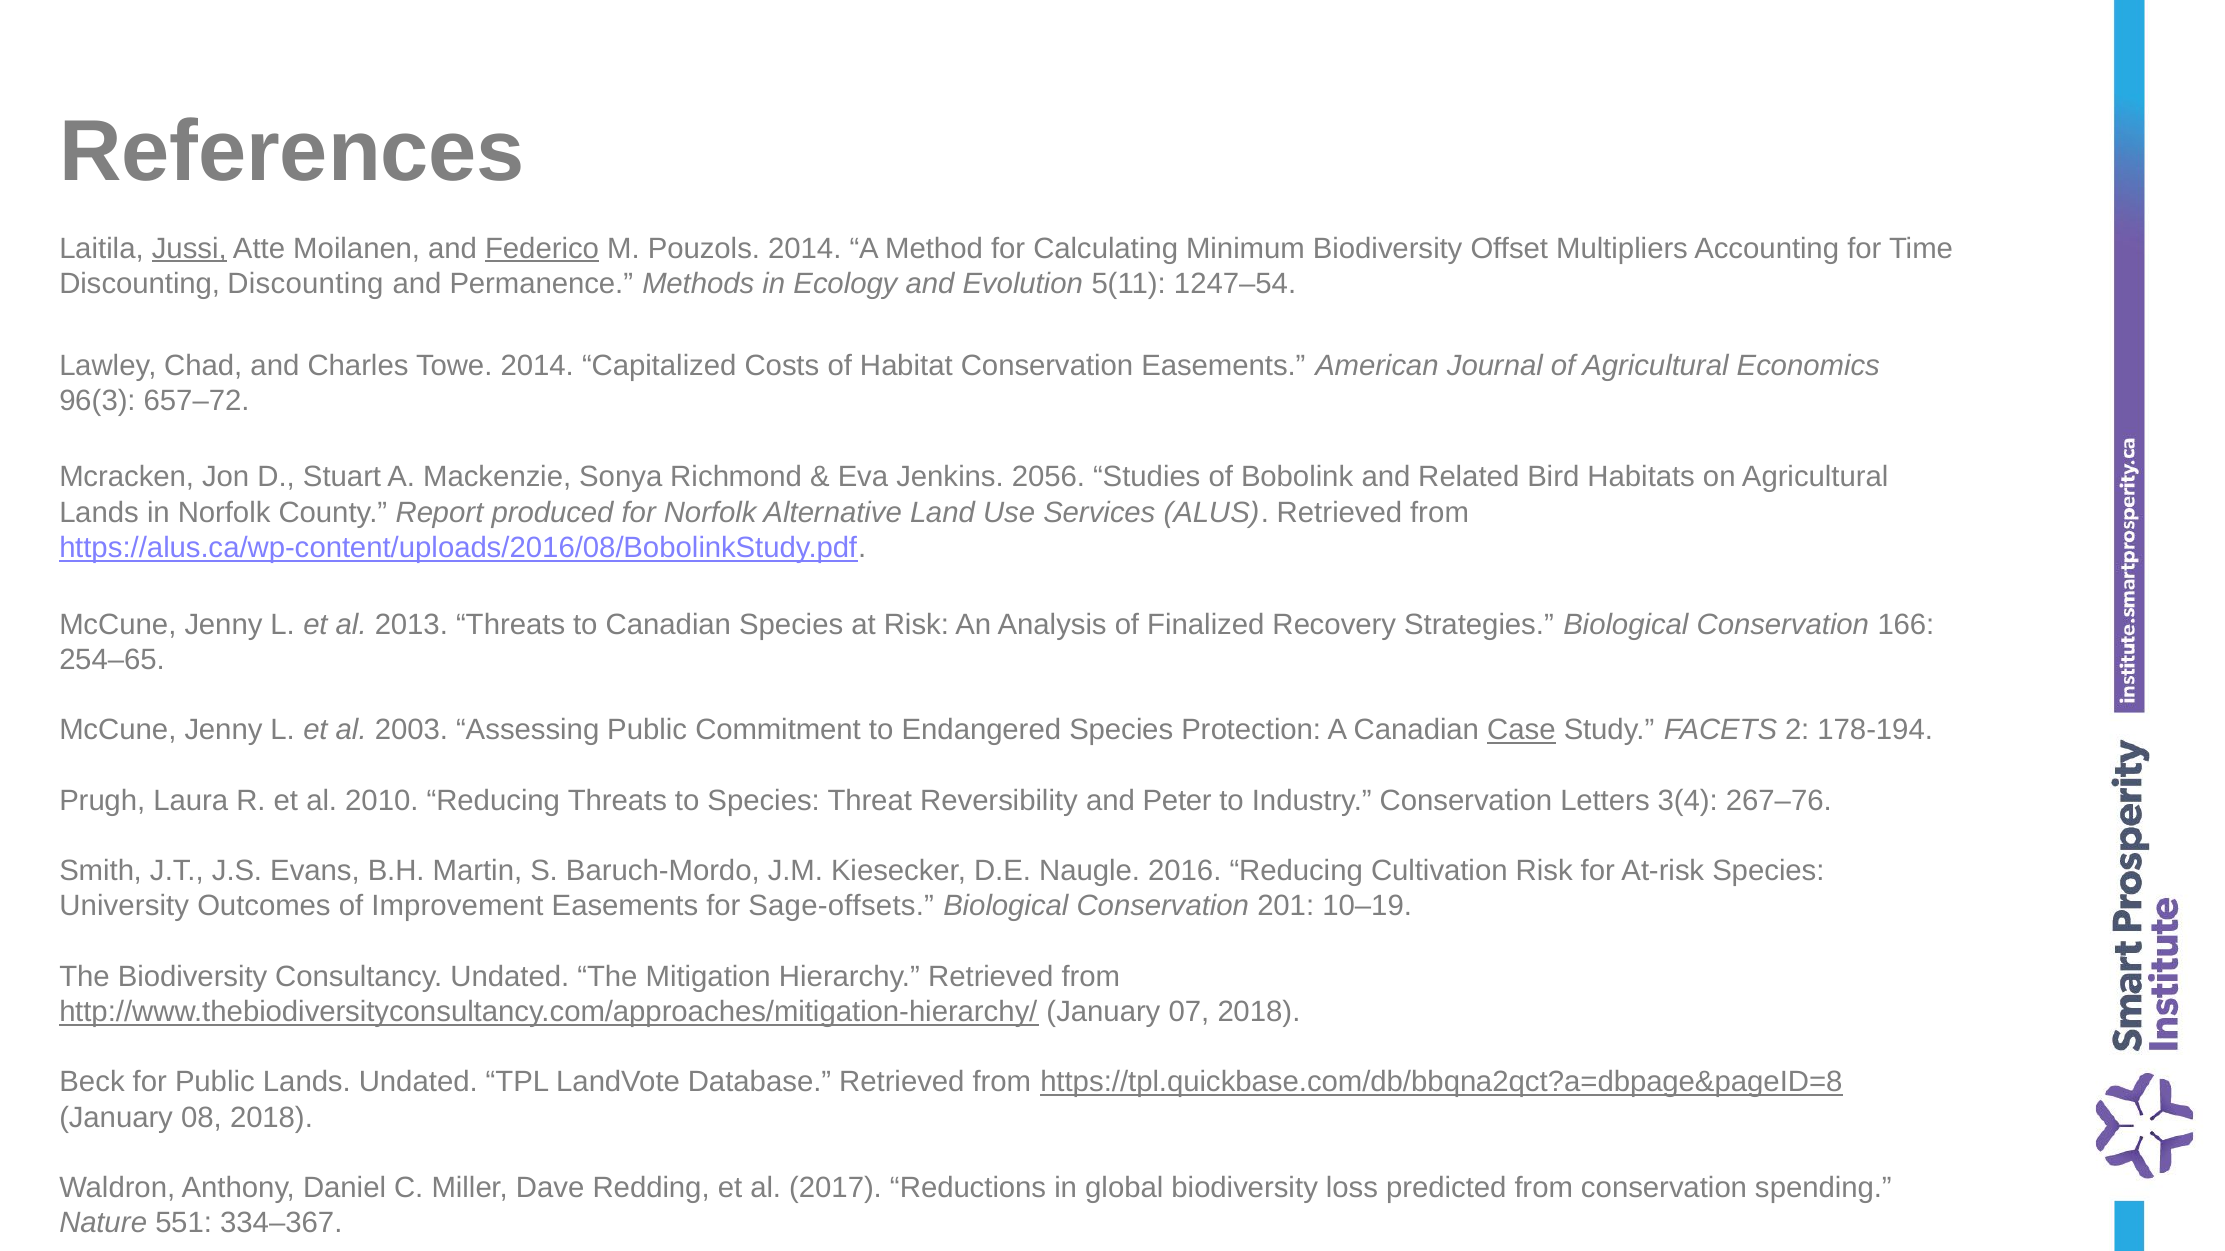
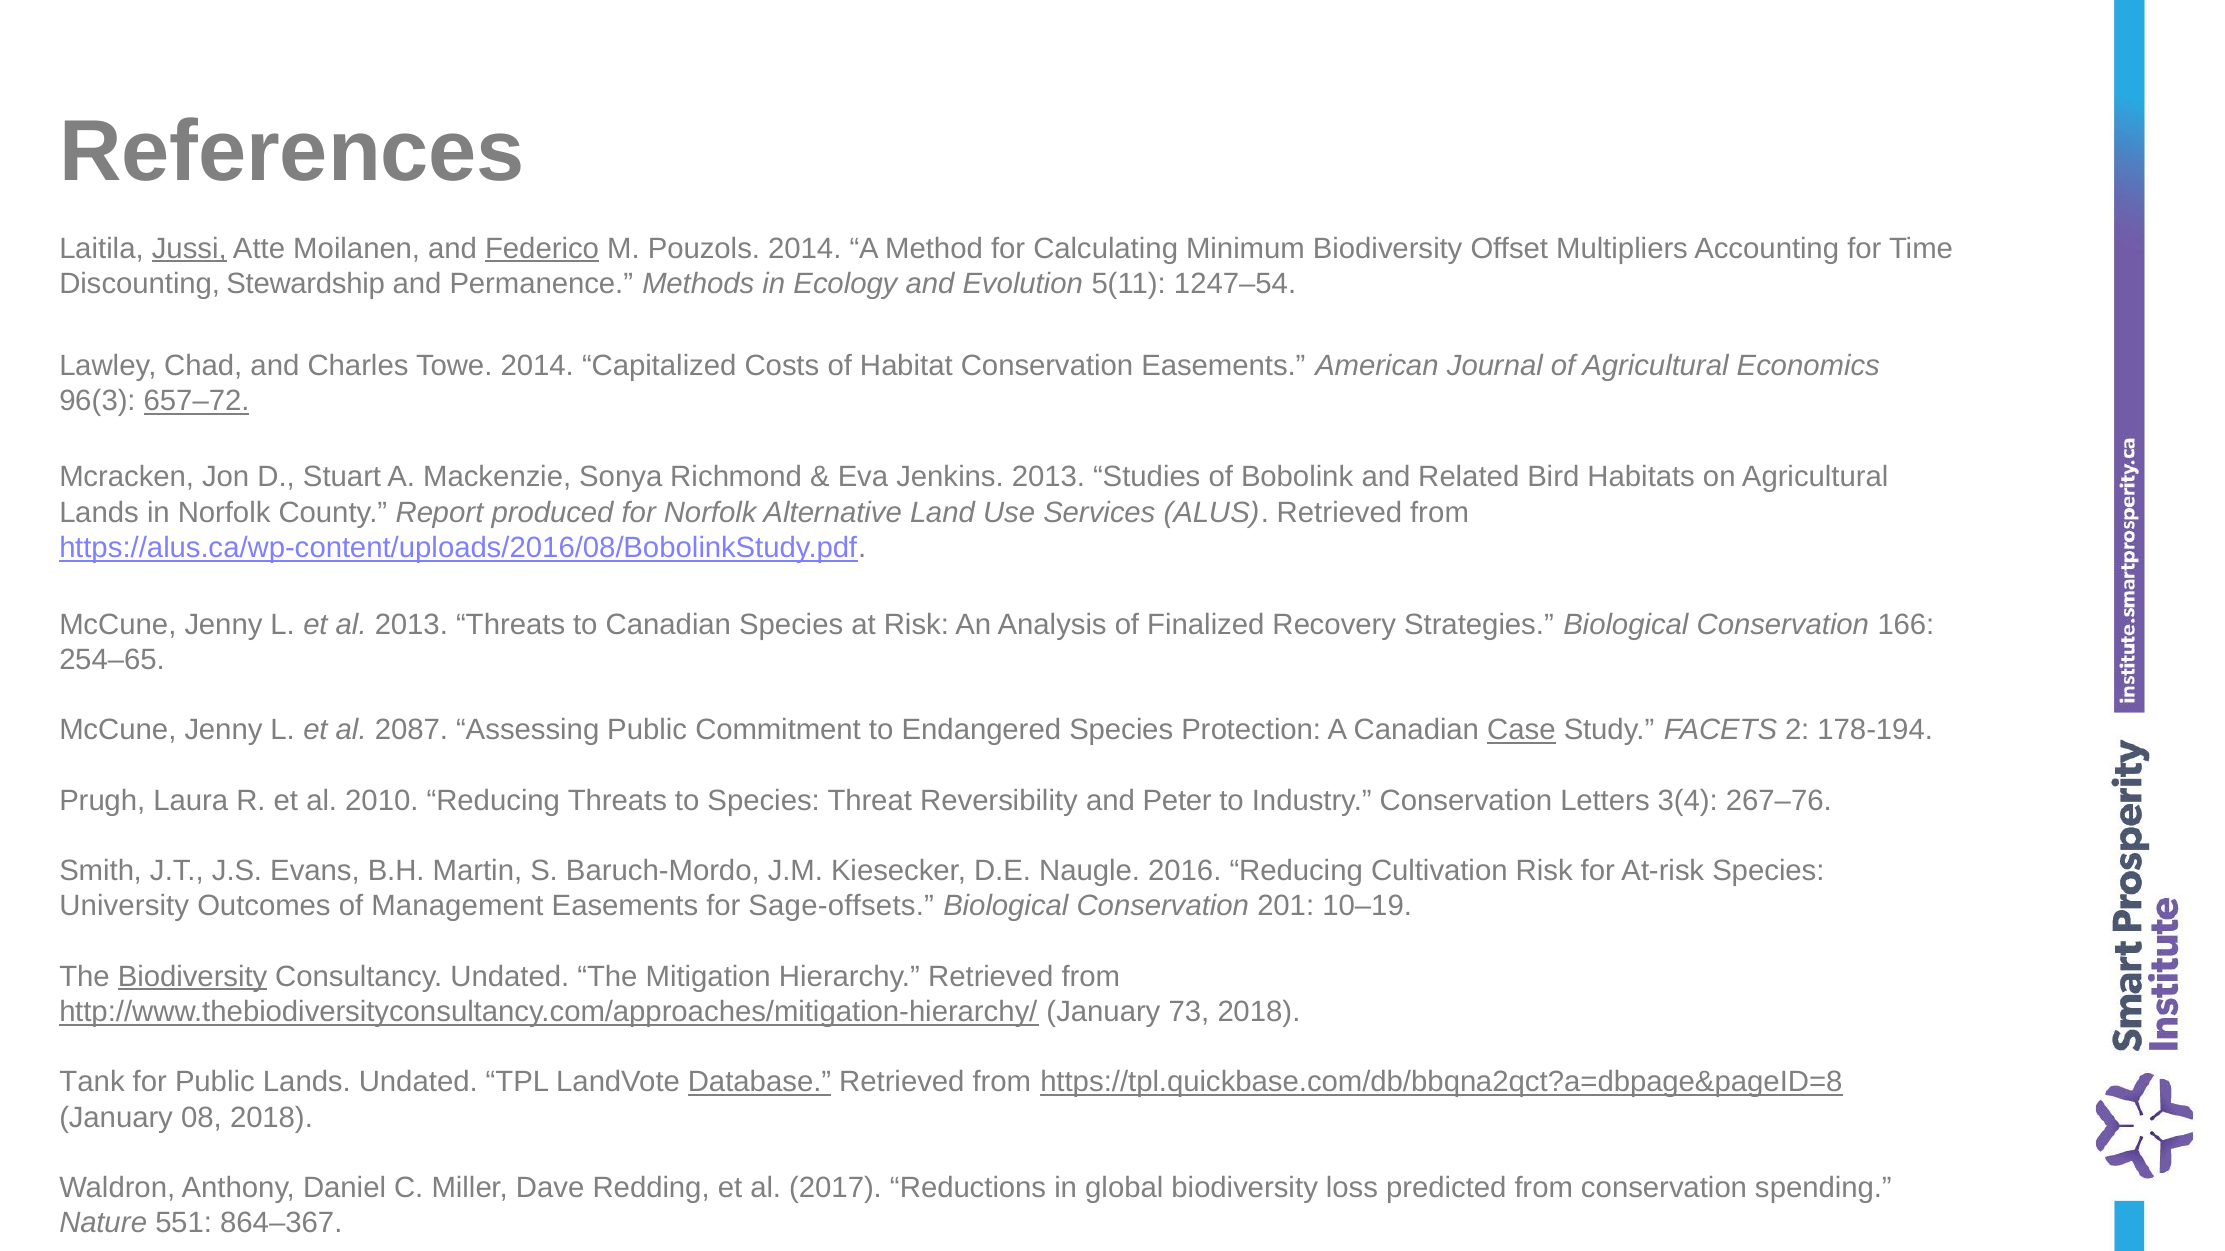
Discounting Discounting: Discounting -> Stewardship
657–72 underline: none -> present
Jenkins 2056: 2056 -> 2013
2003: 2003 -> 2087
Improvement: Improvement -> Management
Biodiversity at (193, 977) underline: none -> present
07: 07 -> 73
Beck: Beck -> Tank
Database underline: none -> present
334–367: 334–367 -> 864–367
